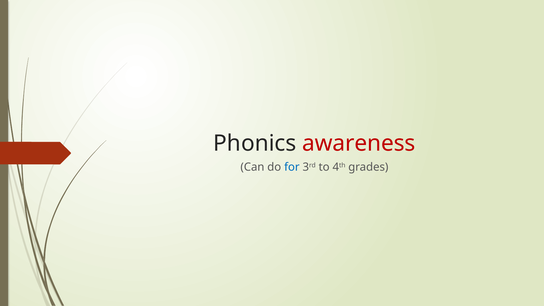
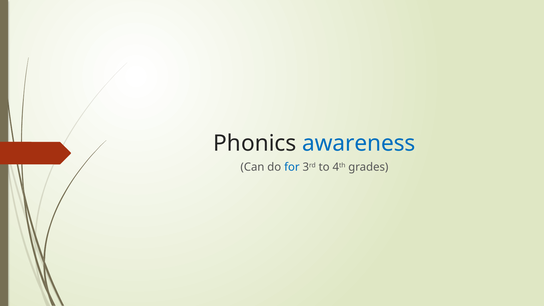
awareness colour: red -> blue
